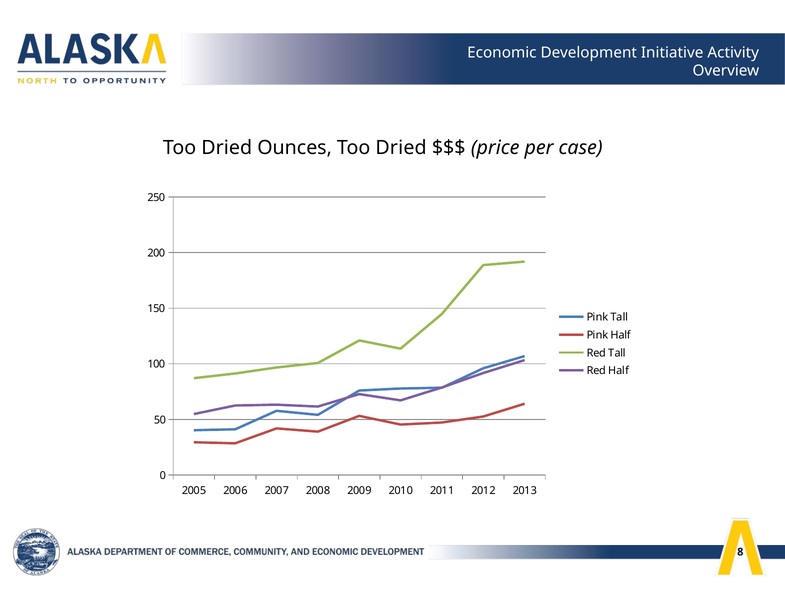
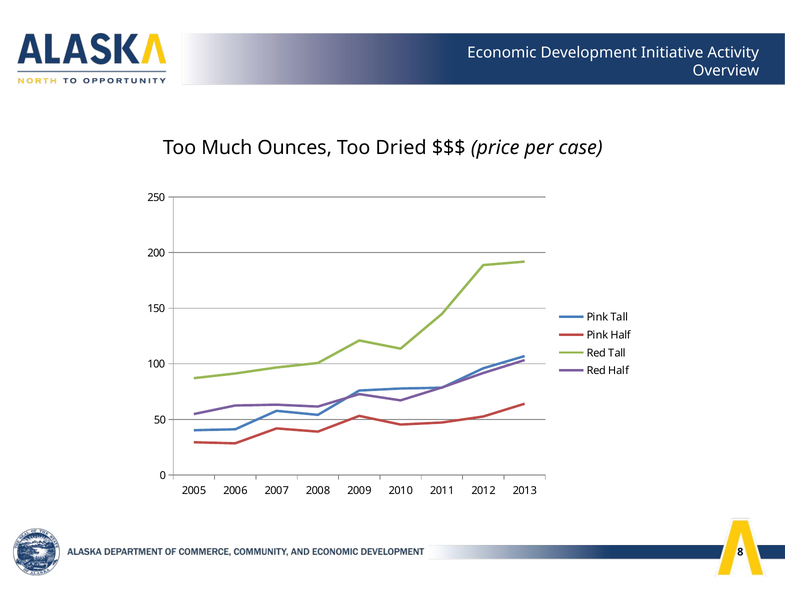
Dried at (227, 148): Dried -> Much
